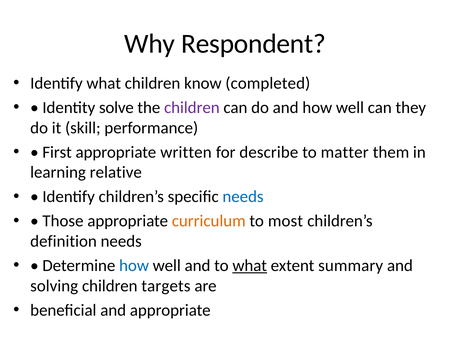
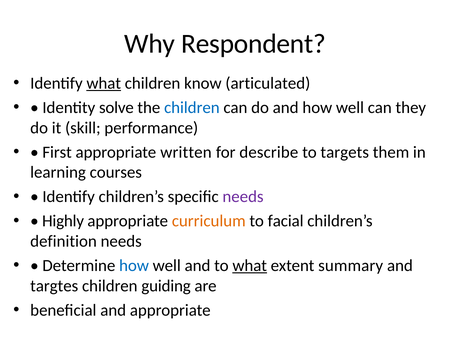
what at (104, 83) underline: none -> present
completed: completed -> articulated
children at (192, 107) colour: purple -> blue
matter: matter -> targets
relative: relative -> courses
needs at (243, 196) colour: blue -> purple
Those: Those -> Highly
most: most -> facial
solving: solving -> targtes
targets: targets -> guiding
